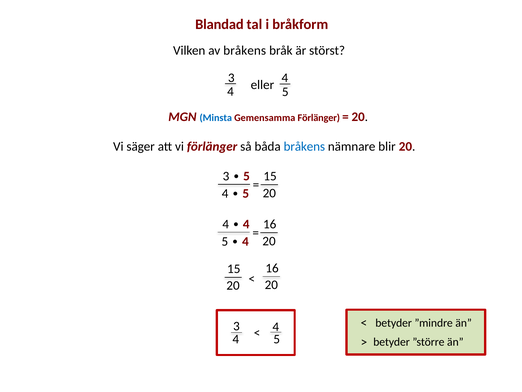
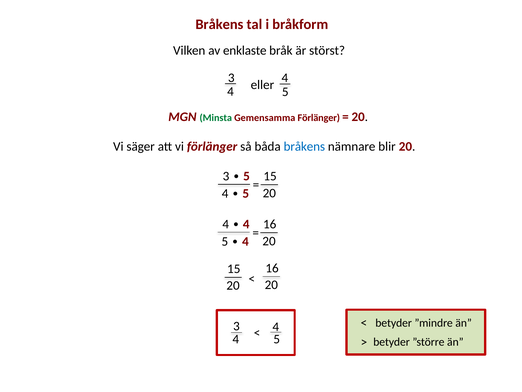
Blandad at (219, 24): Blandad -> Bråkens
av bråkens: bråkens -> enklaste
Minsta colour: blue -> green
